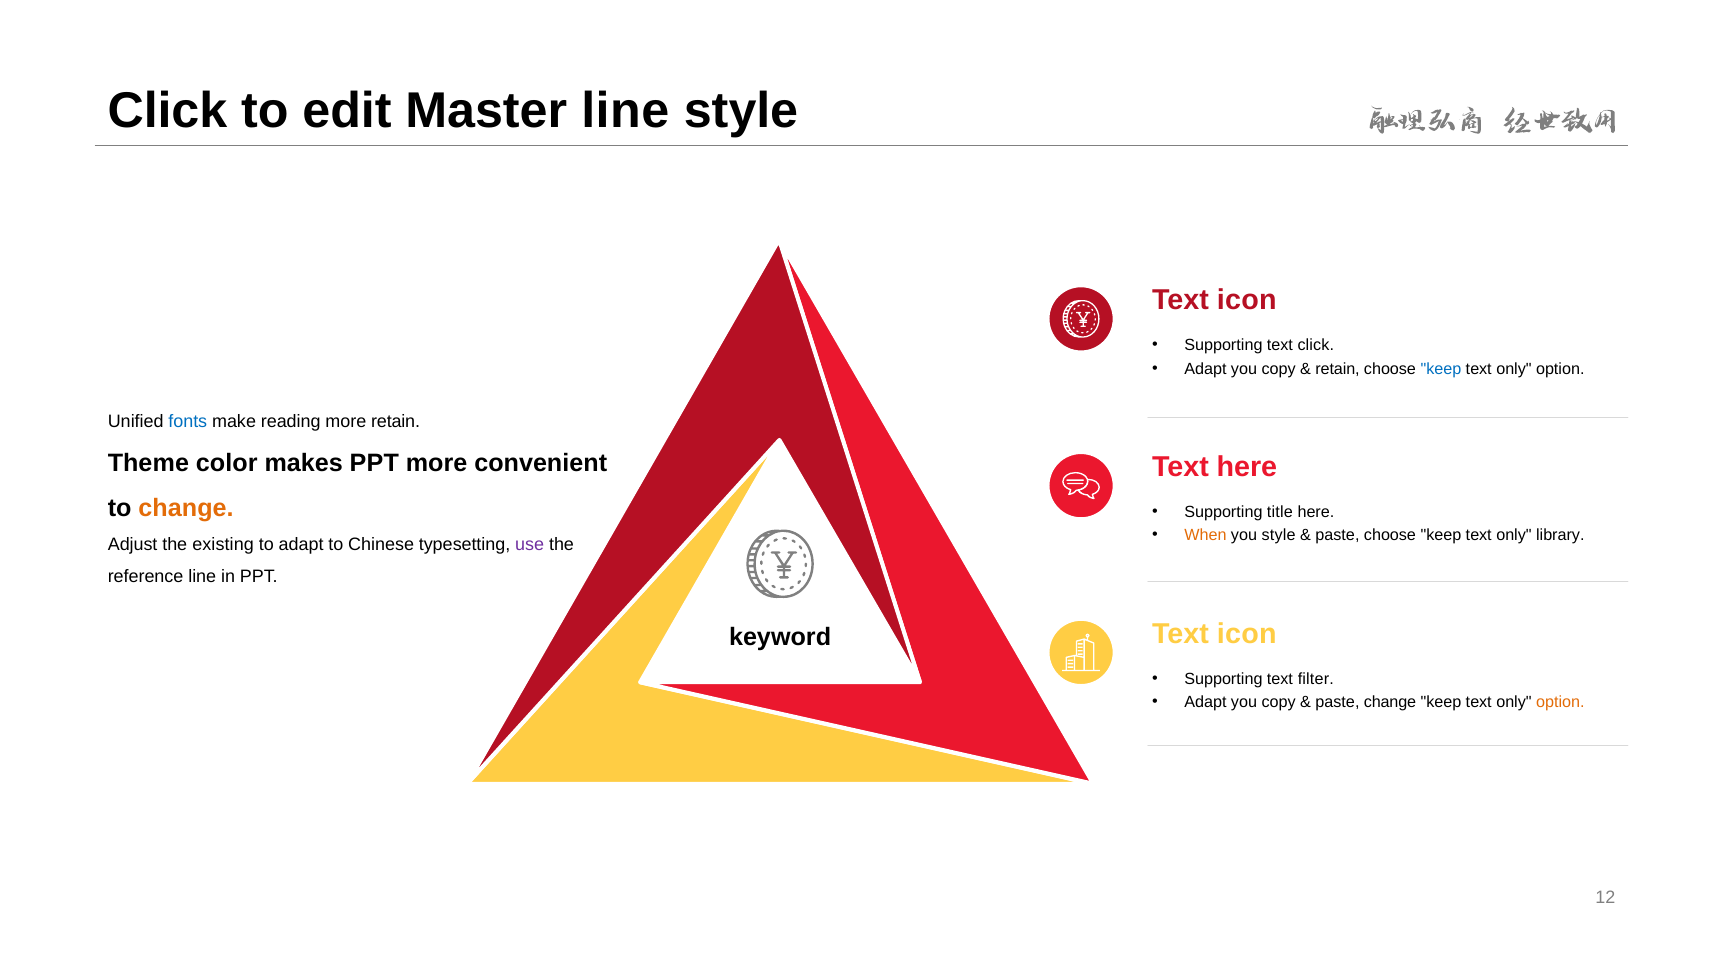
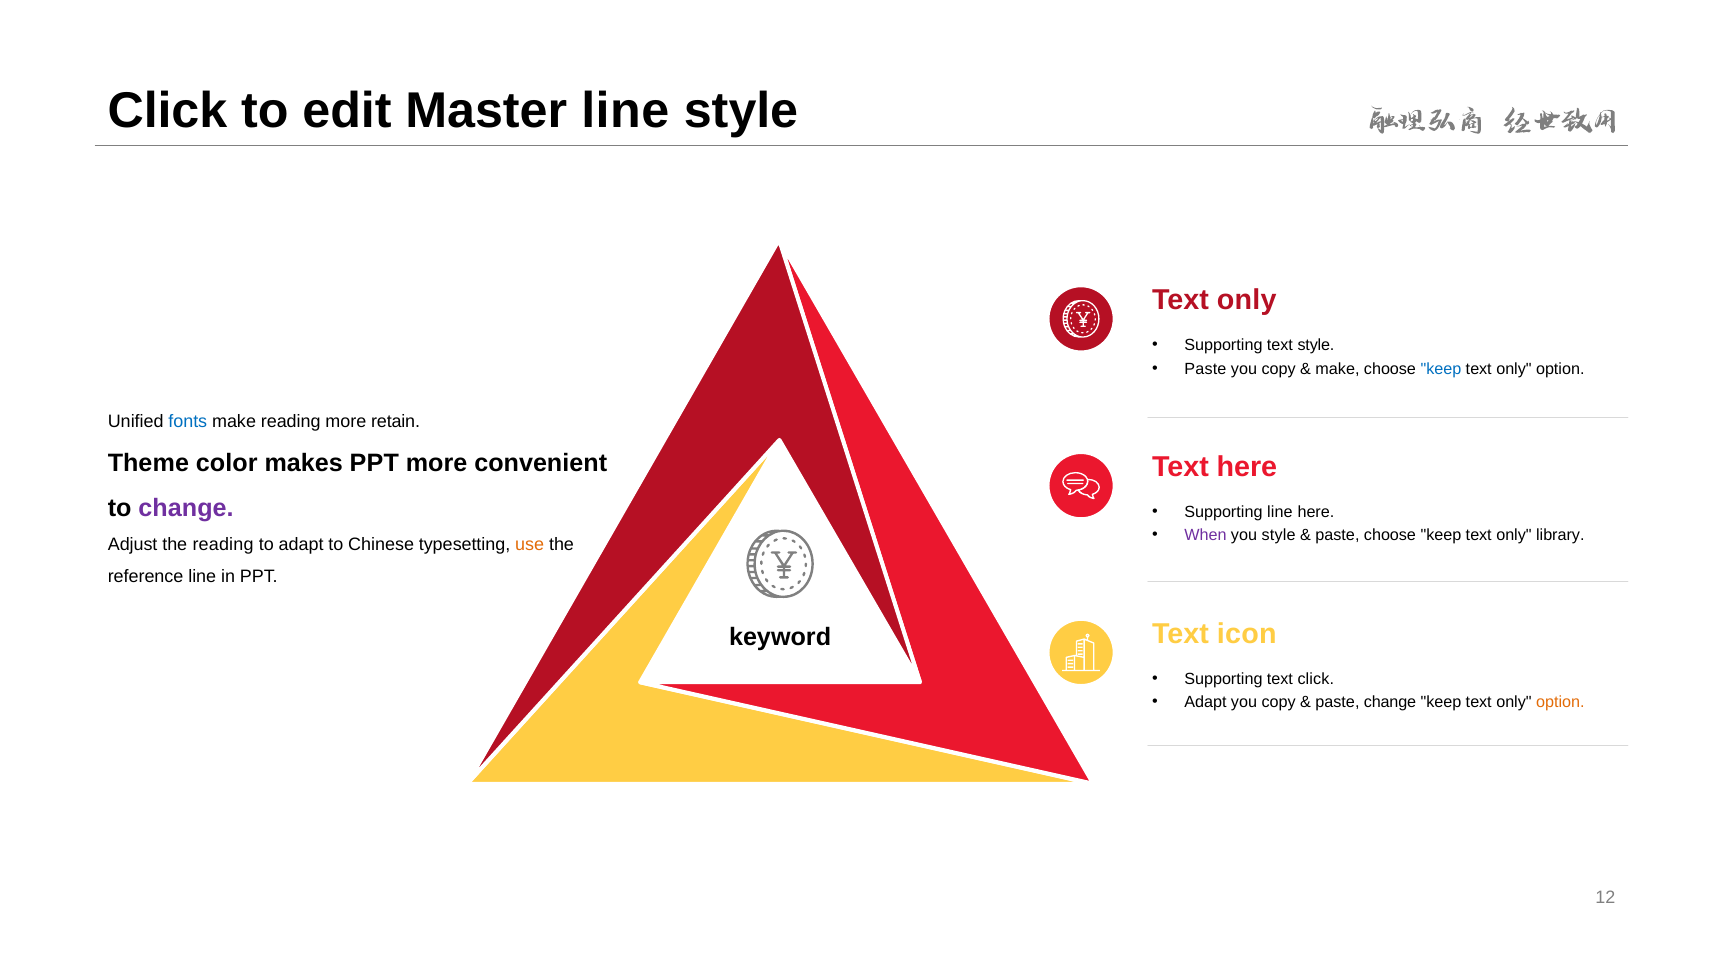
icon at (1247, 300): icon -> only
text click: click -> style
Adapt at (1206, 369): Adapt -> Paste
retain at (1338, 369): retain -> make
change at (186, 509) colour: orange -> purple
Supporting title: title -> line
When colour: orange -> purple
the existing: existing -> reading
use colour: purple -> orange
text filter: filter -> click
